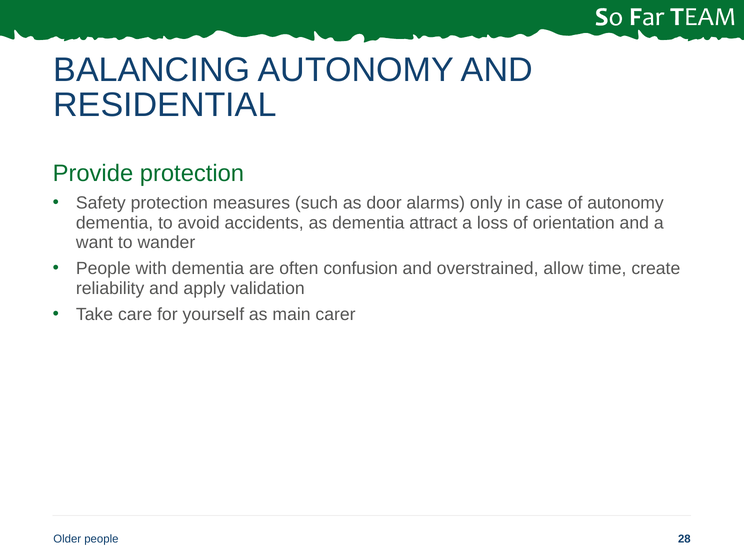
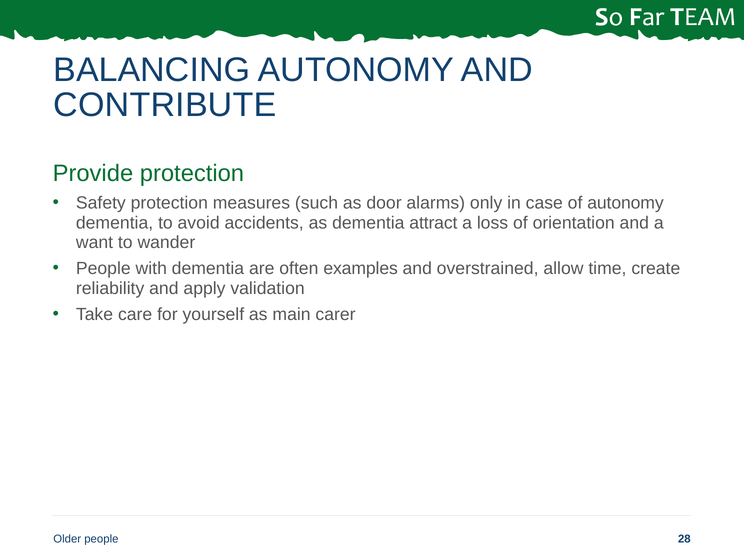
RESIDENTIAL: RESIDENTIAL -> CONTRIBUTE
confusion: confusion -> examples
